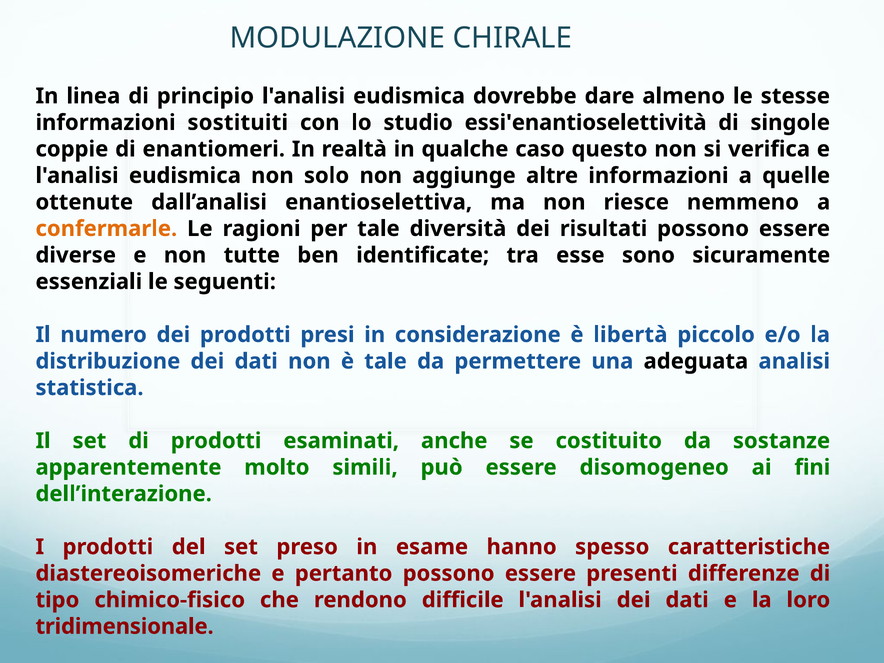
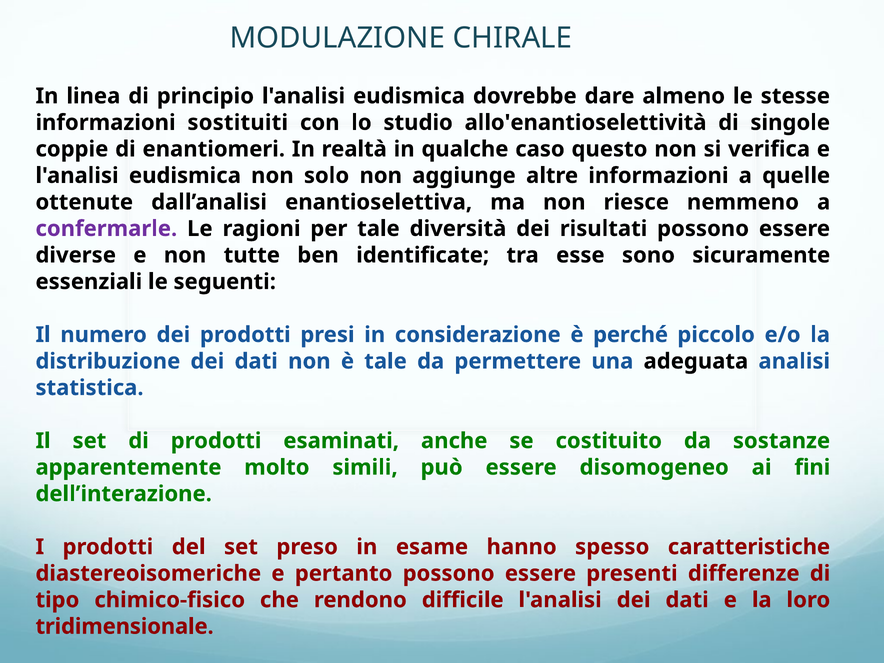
essi'enantioselettività: essi'enantioselettività -> allo'enantioselettività
confermarle colour: orange -> purple
libertà: libertà -> perché
